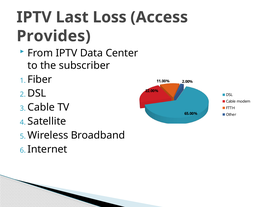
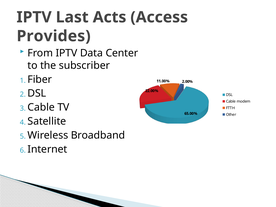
Loss: Loss -> Acts
